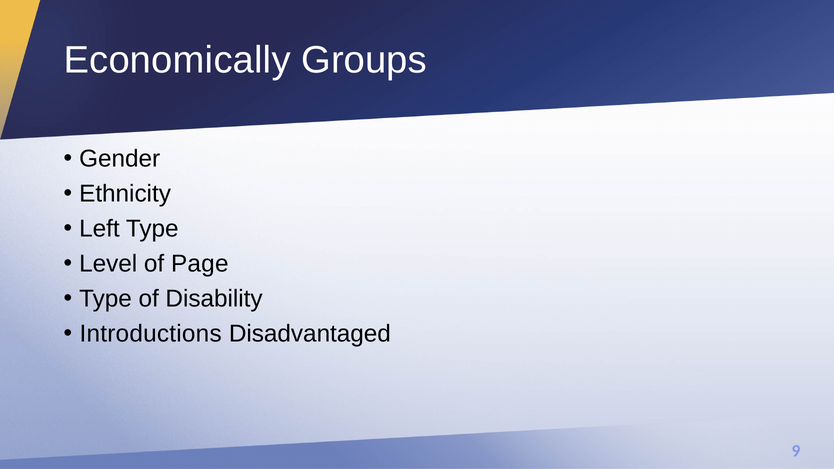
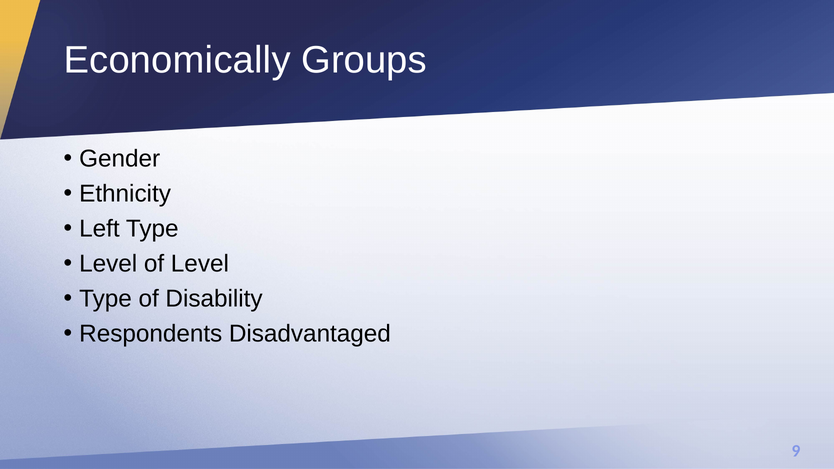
of Page: Page -> Level
Introductions: Introductions -> Respondents
